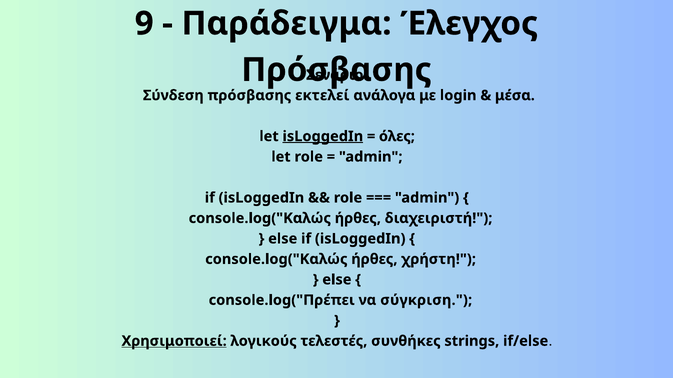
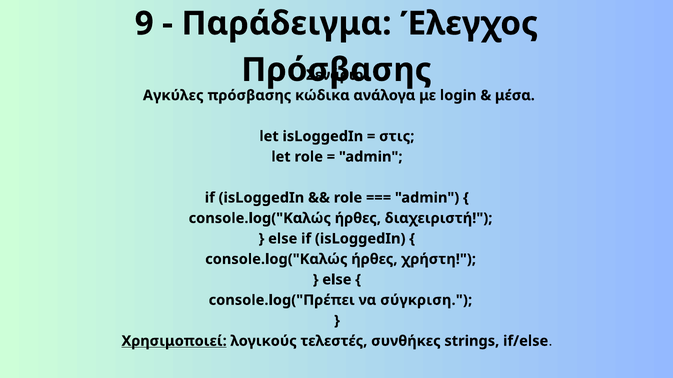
Σύνδεση: Σύνδεση -> Αγκύλες
εκτελεί: εκτελεί -> κώδικα
isLoggedIn at (323, 137) underline: present -> none
όλες: όλες -> στις
